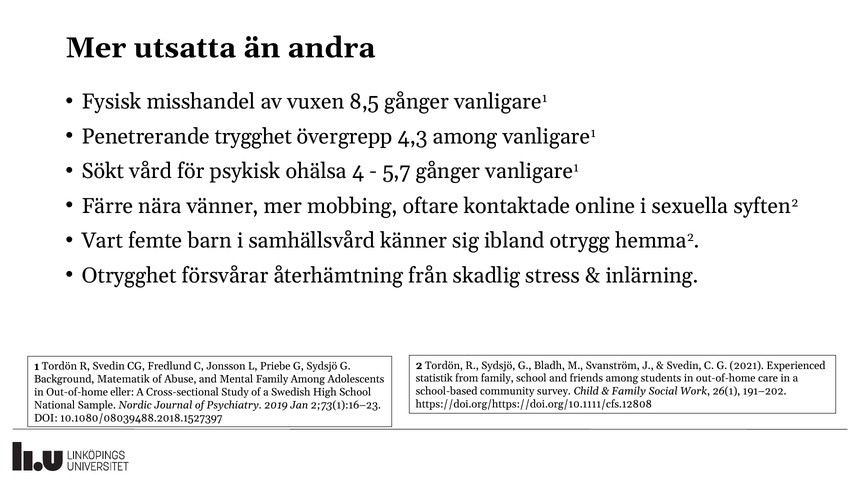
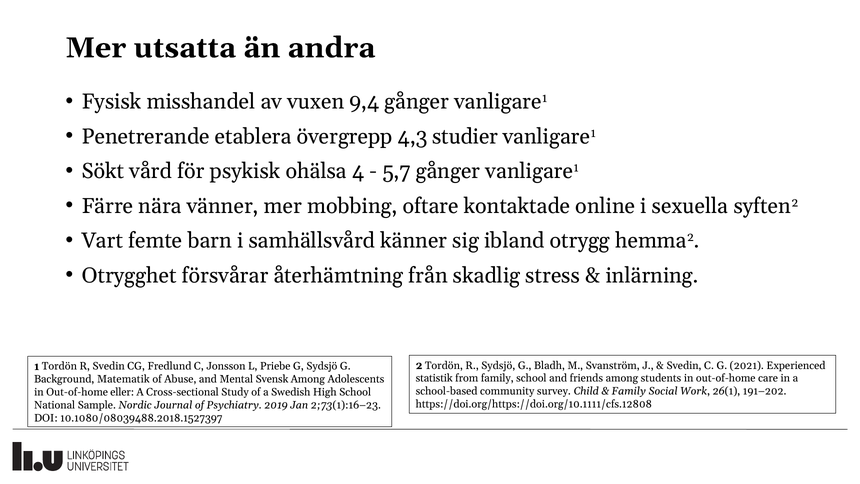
8,5: 8,5 -> 9,4
trygghet: trygghet -> etablera
4,3 among: among -> studier
Mental Family: Family -> Svensk
